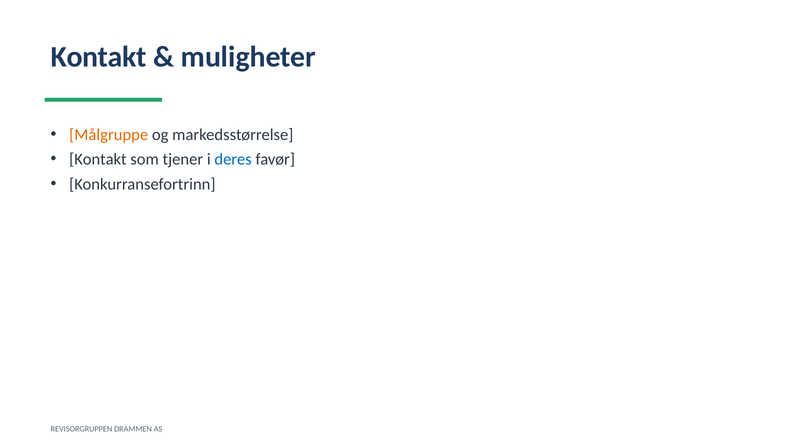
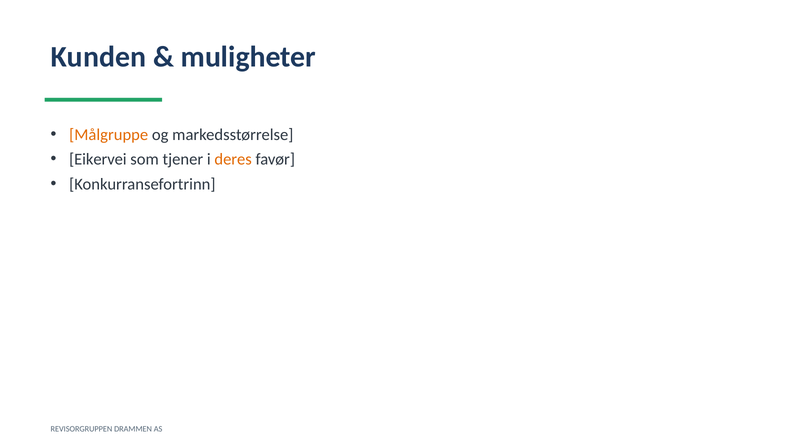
Kontakt at (99, 57): Kontakt -> Kunden
Kontakt at (98, 160): Kontakt -> Eikervei
deres colour: blue -> orange
